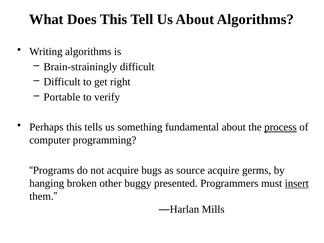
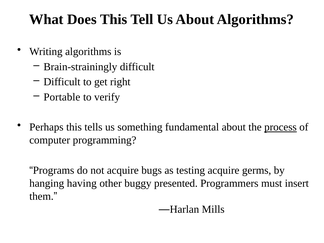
source: source -> testing
broken: broken -> having
insert underline: present -> none
